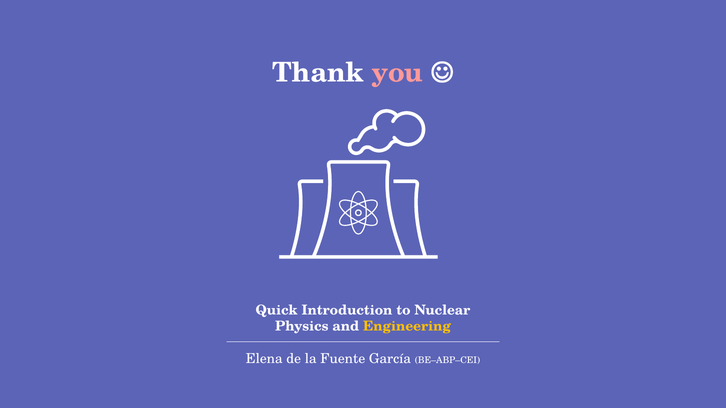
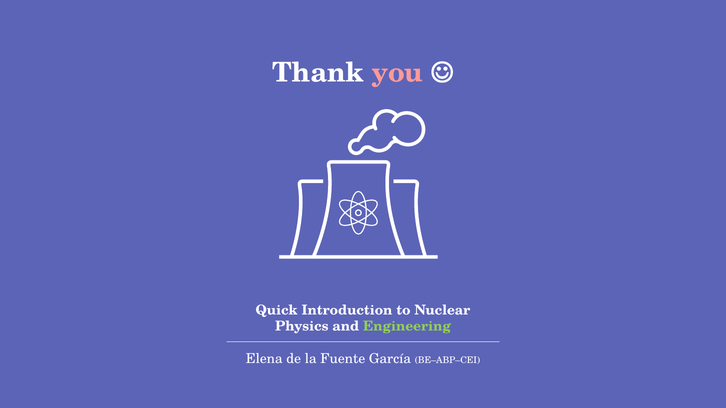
Engineering colour: yellow -> light green
